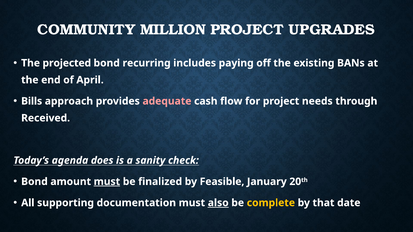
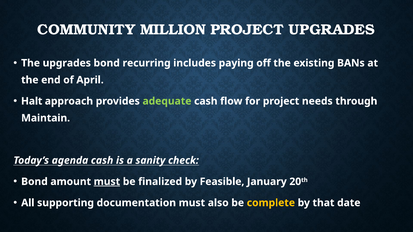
The projected: projected -> upgrades
Bills: Bills -> Halt
adequate colour: pink -> light green
Received: Received -> Maintain
agenda does: does -> cash
also underline: present -> none
